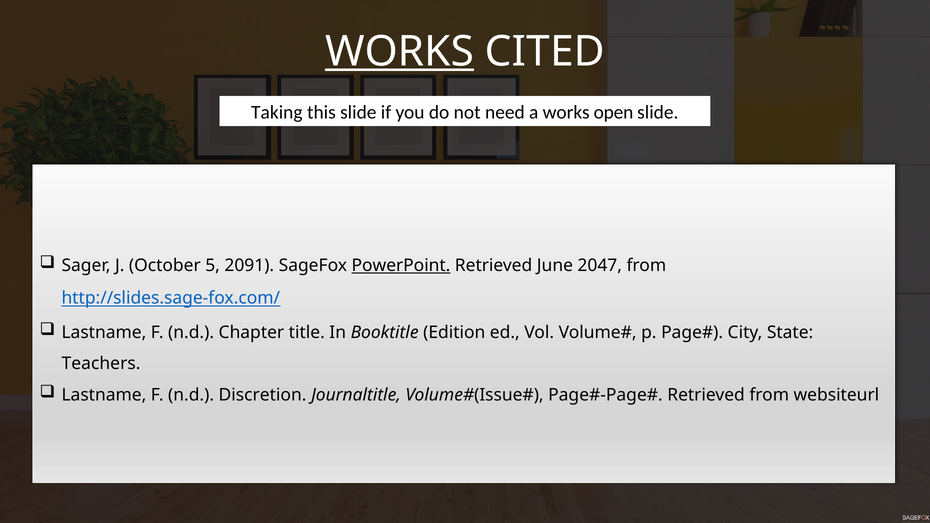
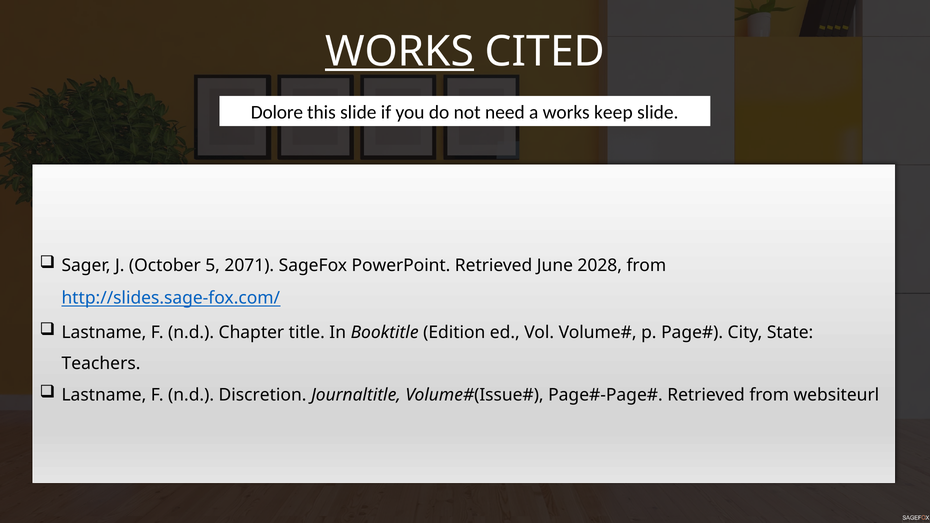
Taking: Taking -> Dolore
open: open -> keep
2091: 2091 -> 2071
PowerPoint underline: present -> none
2047: 2047 -> 2028
